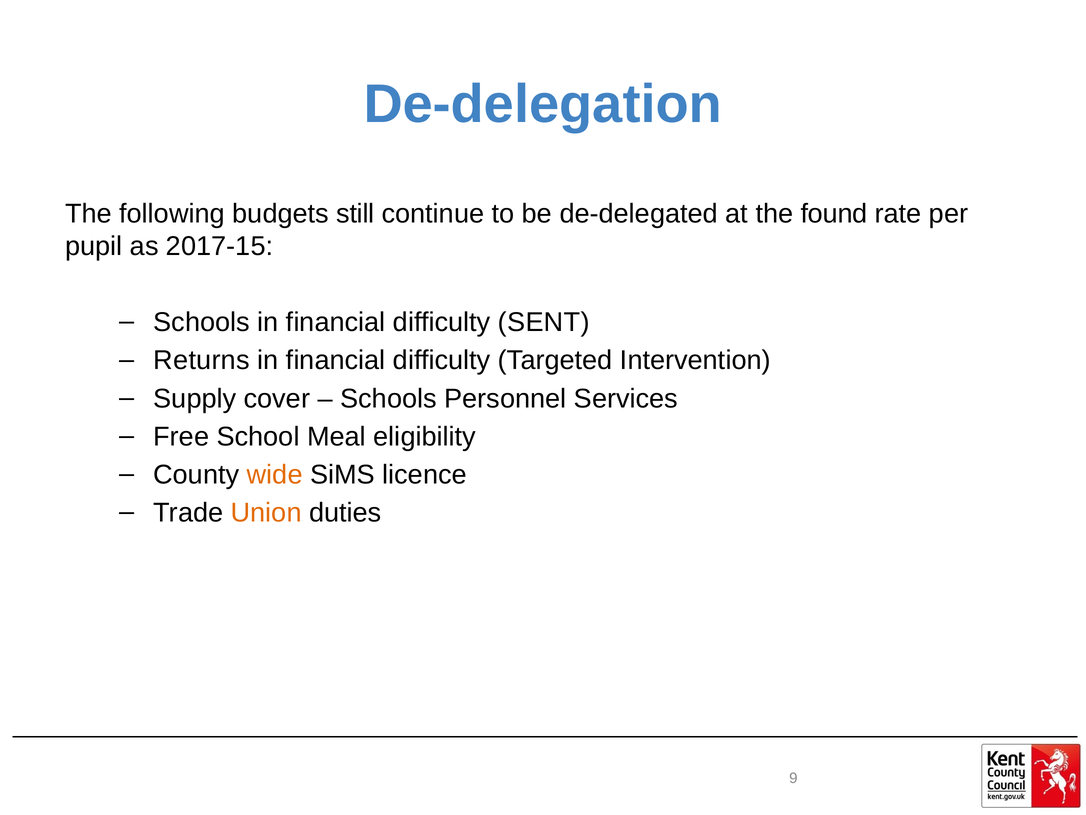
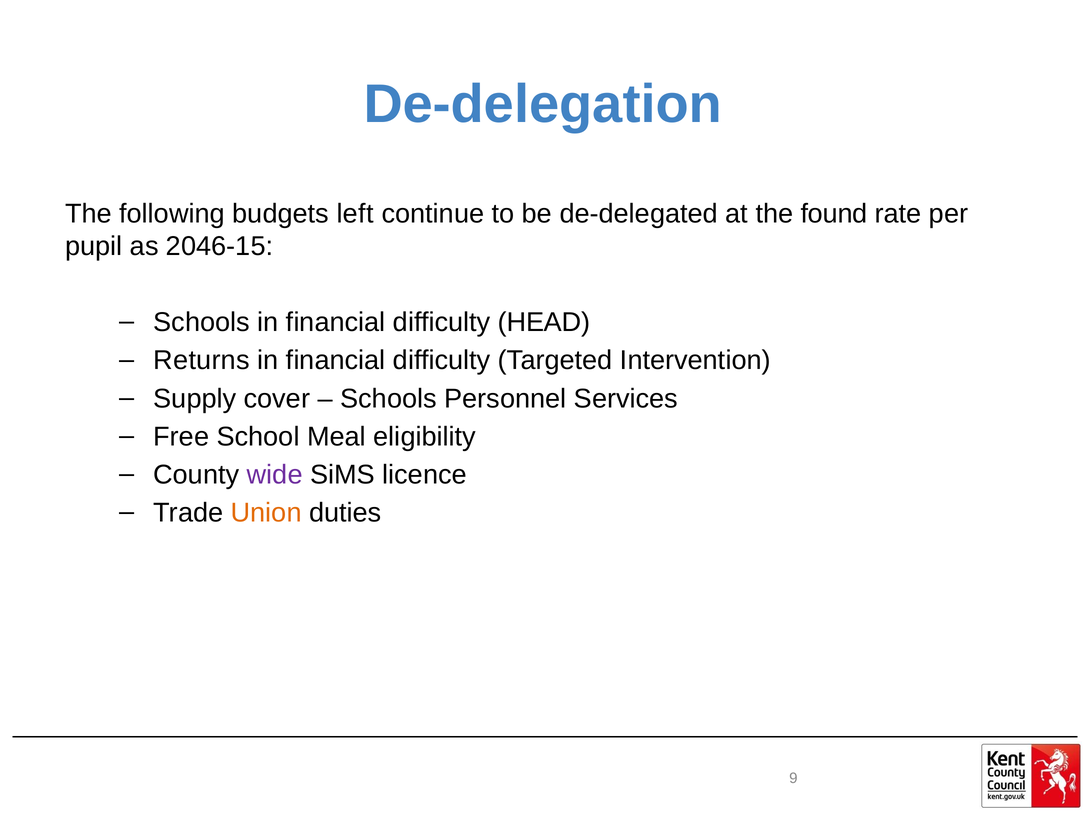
still: still -> left
2017-15: 2017-15 -> 2046-15
SENT: SENT -> HEAD
wide colour: orange -> purple
